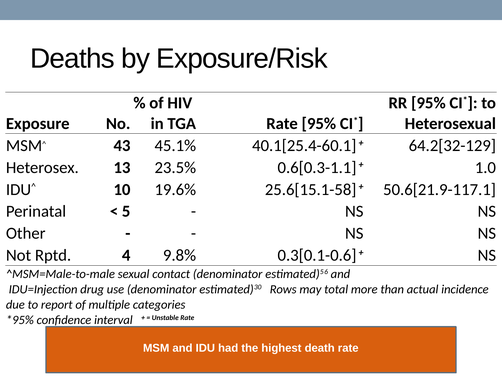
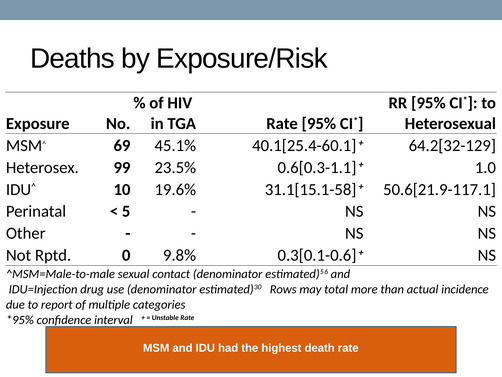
43: 43 -> 69
13: 13 -> 99
25.6[15.1-58: 25.6[15.1-58 -> 31.1[15.1-58
4: 4 -> 0
